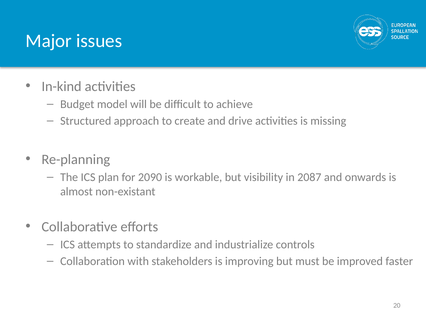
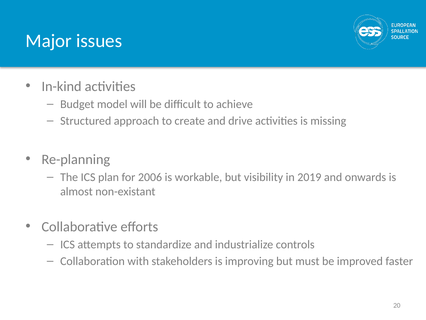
2090: 2090 -> 2006
2087: 2087 -> 2019
